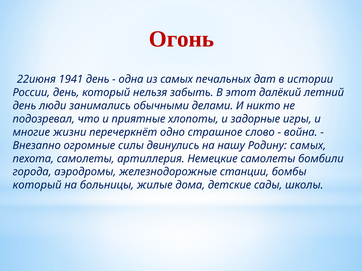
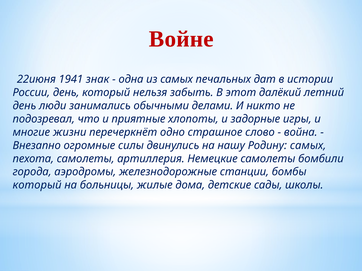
Огонь: Огонь -> Войне
1941 день: день -> знак
